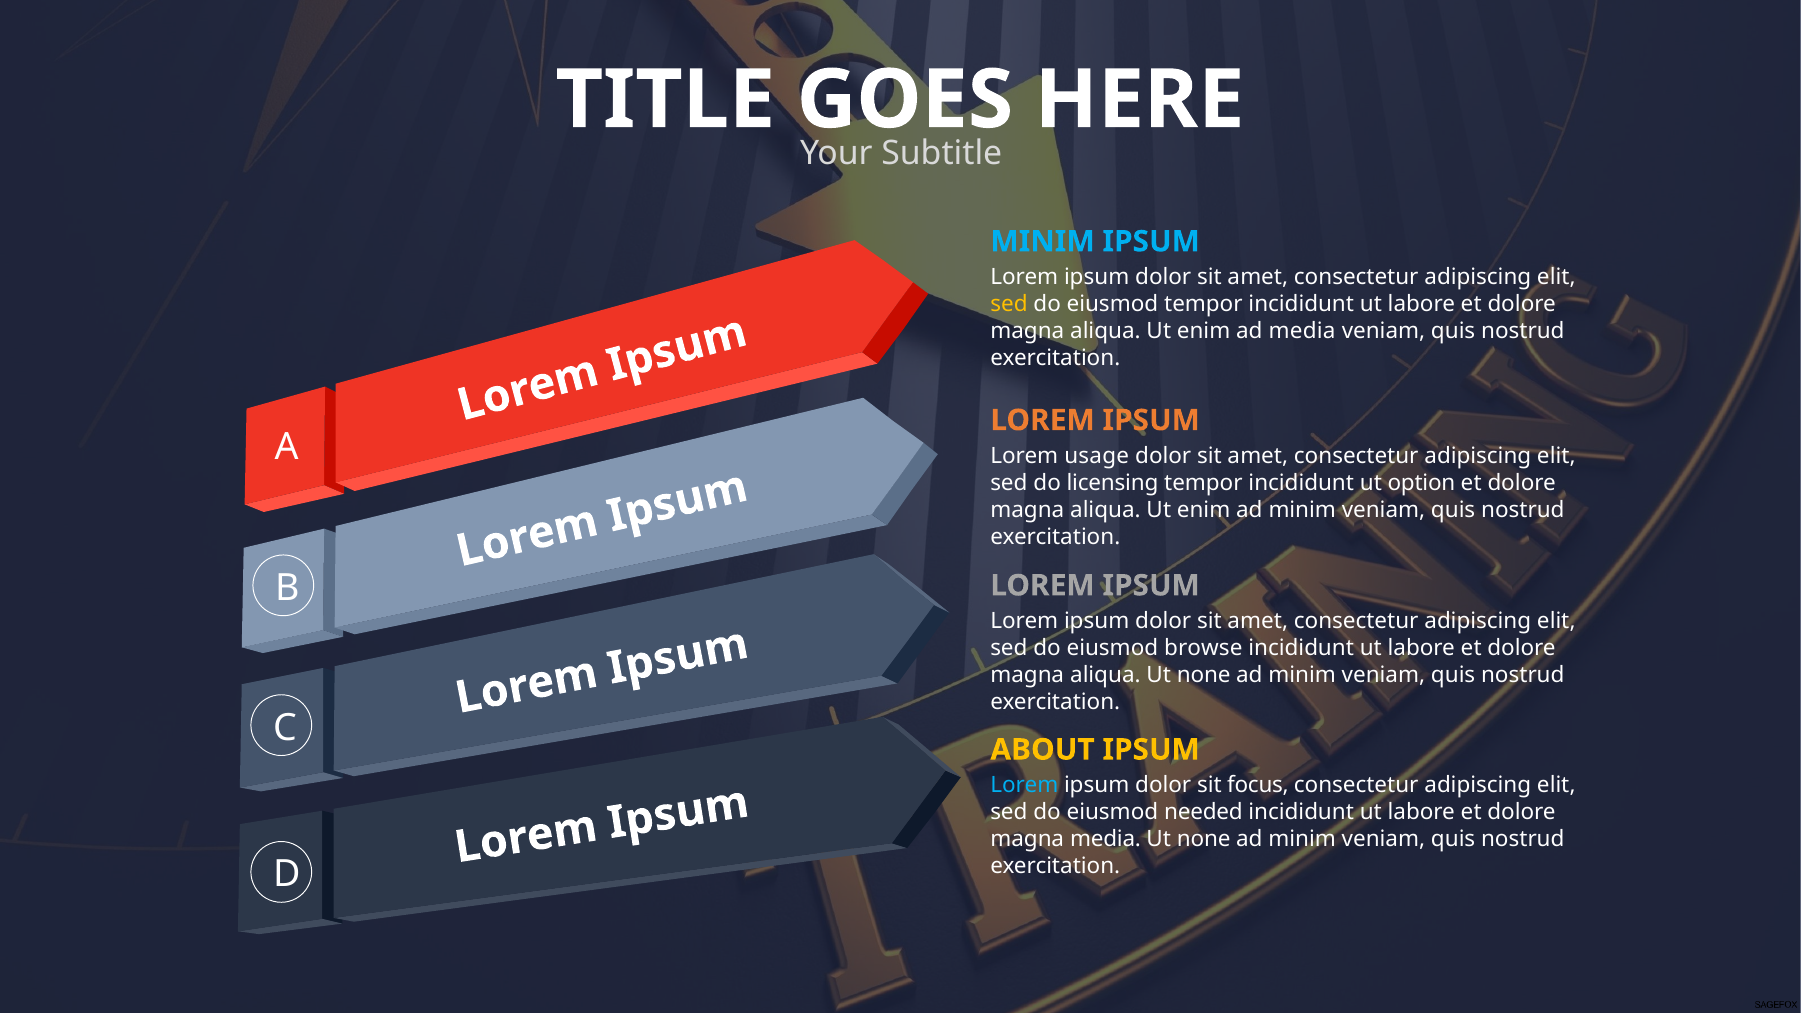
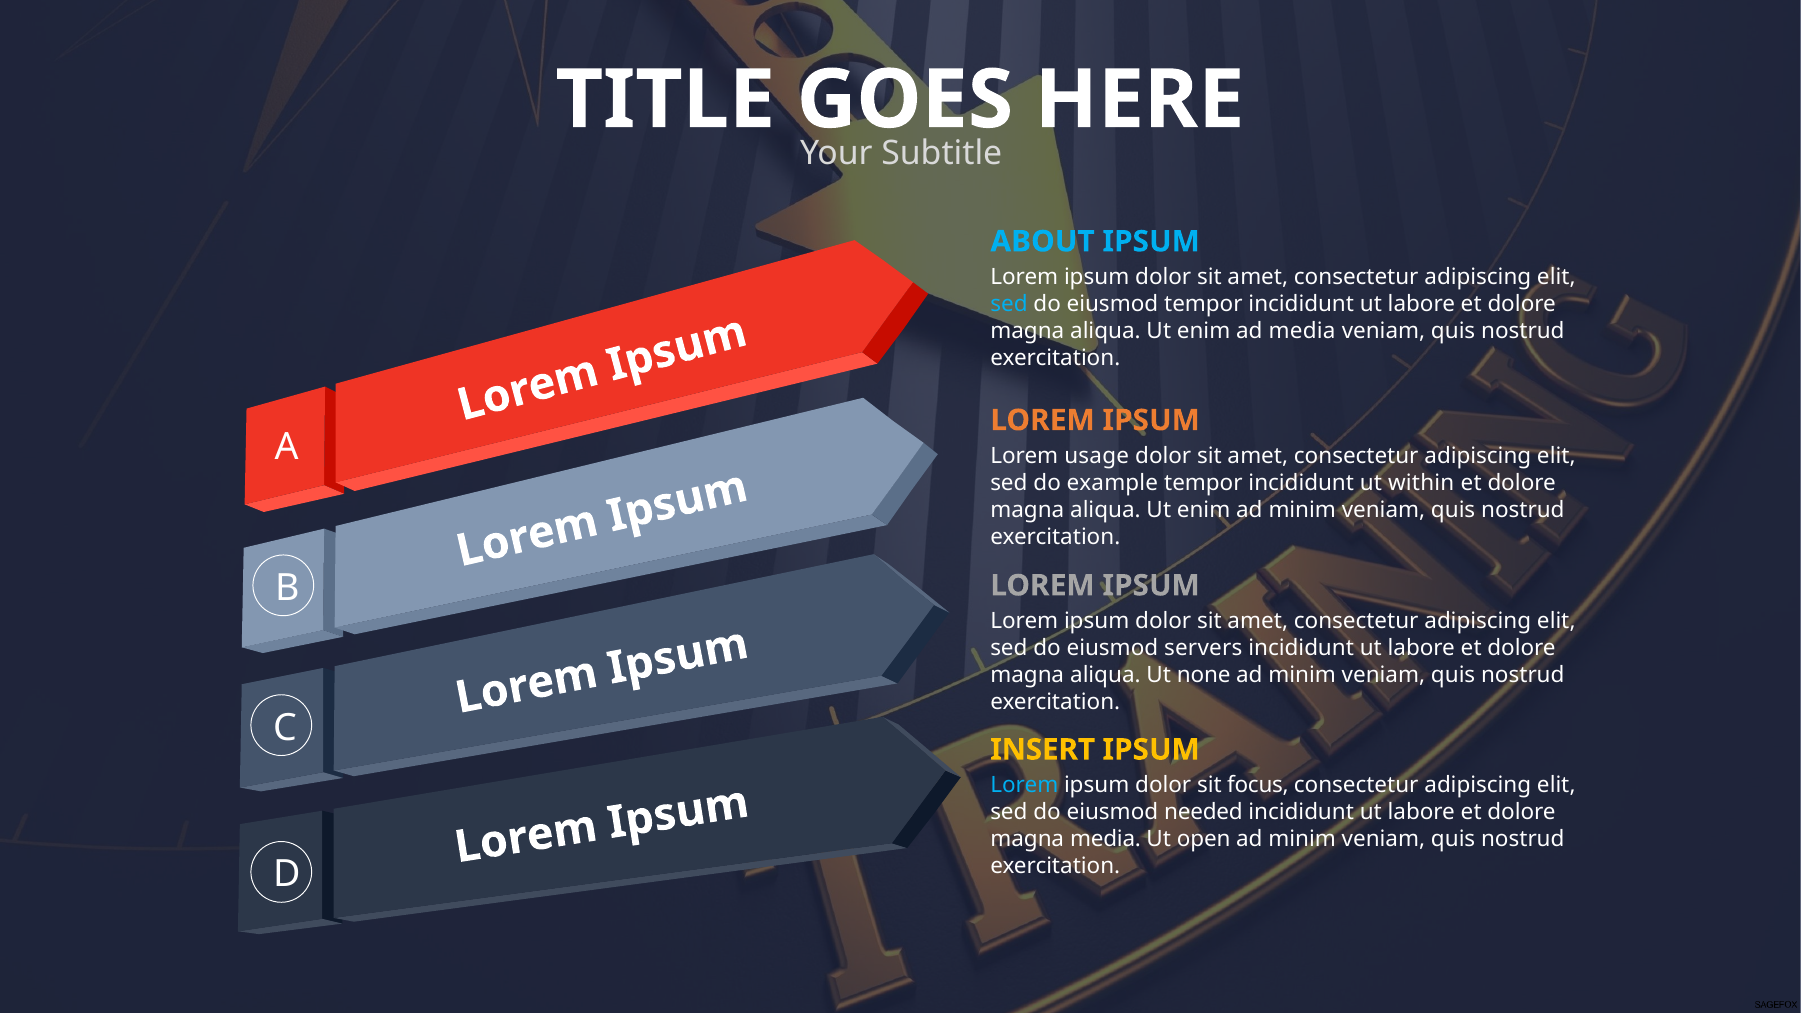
MINIM at (1043, 242): MINIM -> ABOUT
sed at (1009, 304) colour: yellow -> light blue
licensing: licensing -> example
option: option -> within
browse: browse -> servers
ABOUT: ABOUT -> INSERT
none at (1204, 839): none -> open
